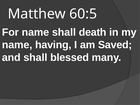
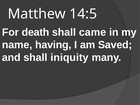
60:5: 60:5 -> 14:5
For name: name -> death
death: death -> came
blessed: blessed -> iniquity
